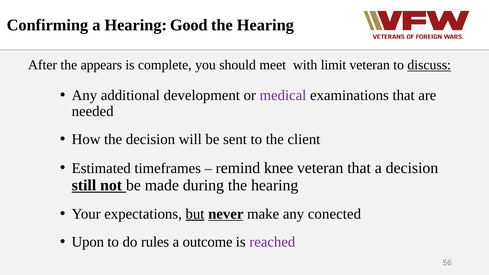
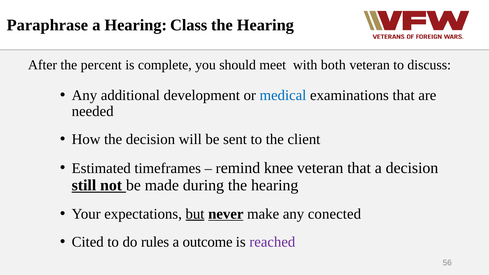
Confirming: Confirming -> Paraphrase
Good: Good -> Class
appears: appears -> percent
limit: limit -> both
discuss underline: present -> none
medical colour: purple -> blue
Upon: Upon -> Cited
